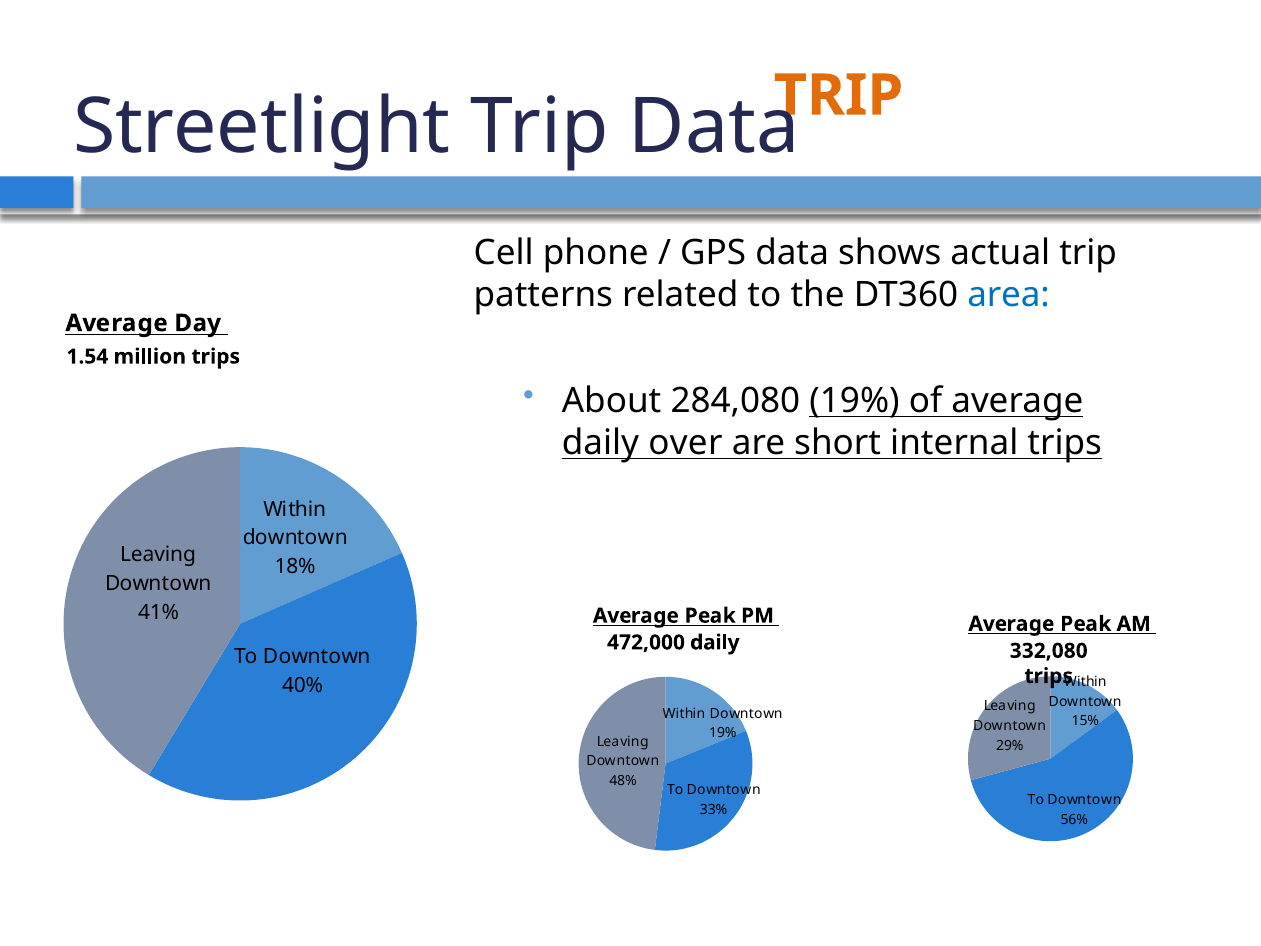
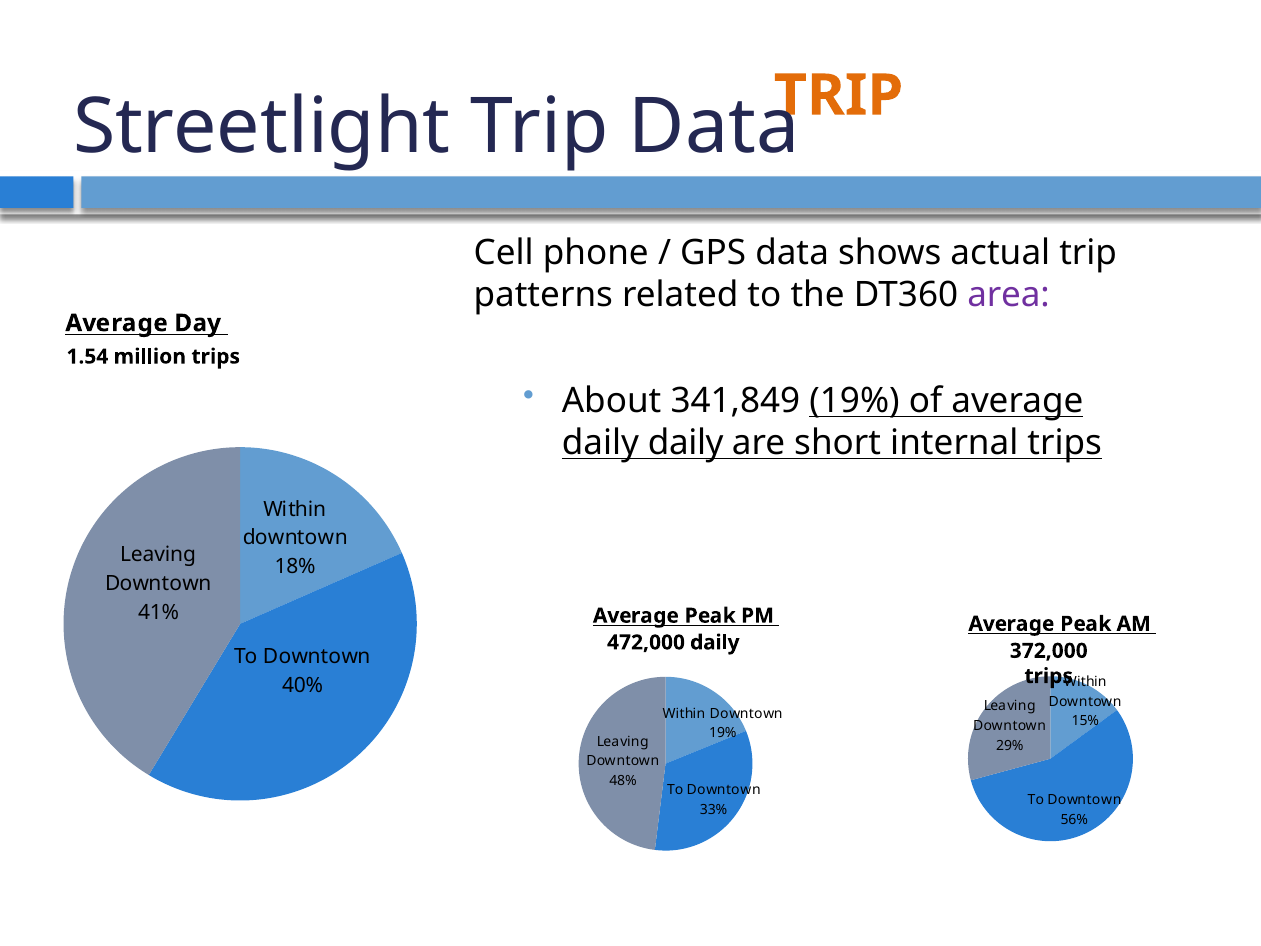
area colour: blue -> purple
284,080: 284,080 -> 341,849
daily over: over -> daily
332,080: 332,080 -> 372,000
